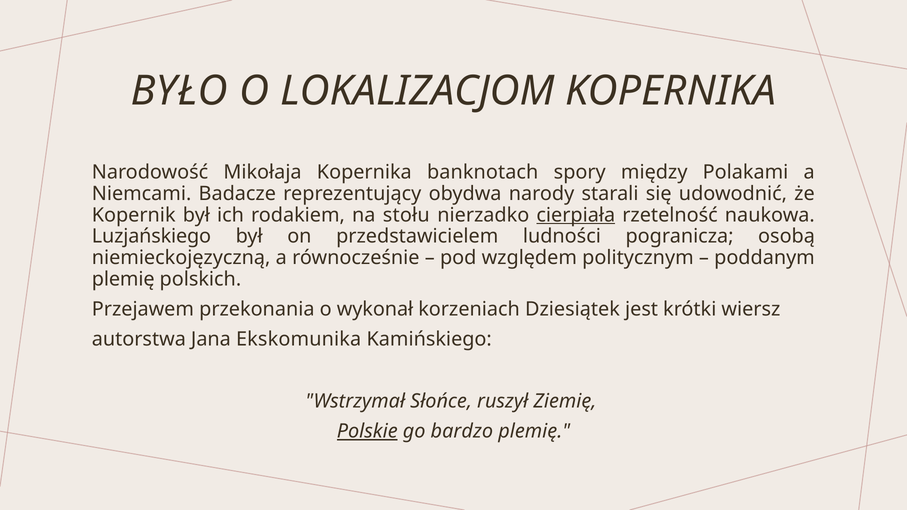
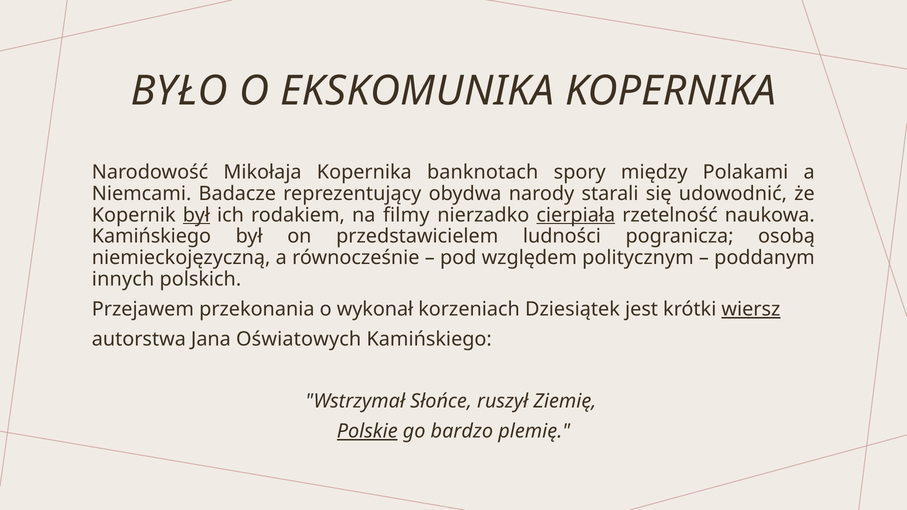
LOKALIZACJOM: LOKALIZACJOM -> EKSKOMUNIKA
był at (196, 215) underline: none -> present
stołu: stołu -> filmy
Luzjańskiego at (151, 236): Luzjańskiego -> Kamińskiego
plemię at (123, 279): plemię -> innych
wiersz underline: none -> present
Ekskomunika: Ekskomunika -> Oświatowych
